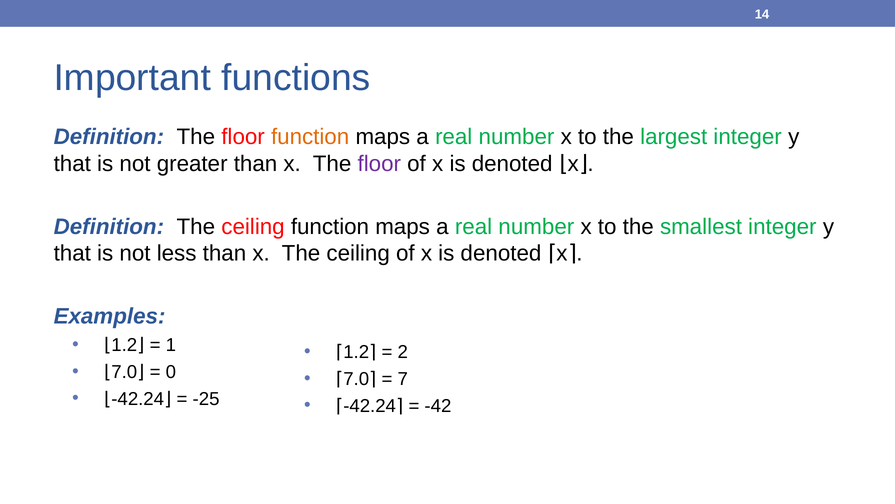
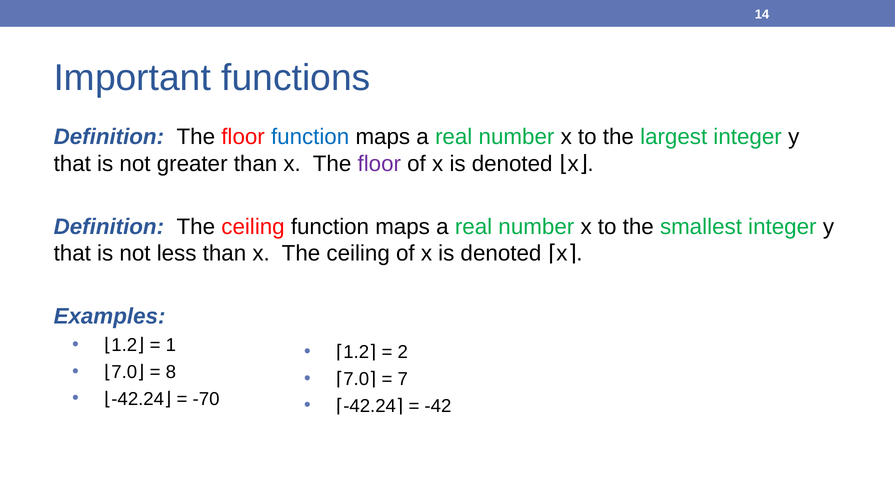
function at (310, 137) colour: orange -> blue
0: 0 -> 8
-25: -25 -> -70
